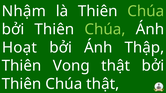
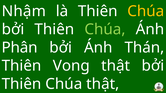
Chúa at (146, 11) colour: light green -> yellow
Hoạt: Hoạt -> Phân
Thập: Thập -> Thán
